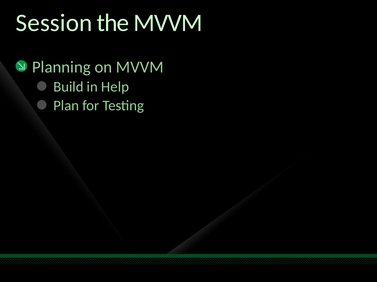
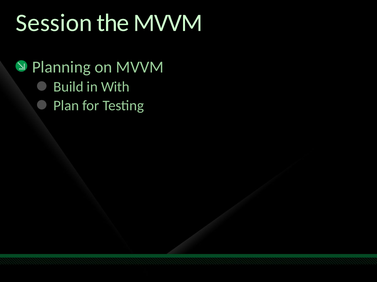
Help: Help -> With
